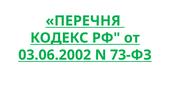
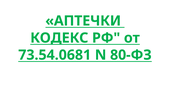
ПЕРЕЧНЯ: ПЕРЕЧНЯ -> АПТЕЧКИ
03.06.2002: 03.06.2002 -> 73.54.0681
73-ФЗ: 73-ФЗ -> 80-ФЗ
